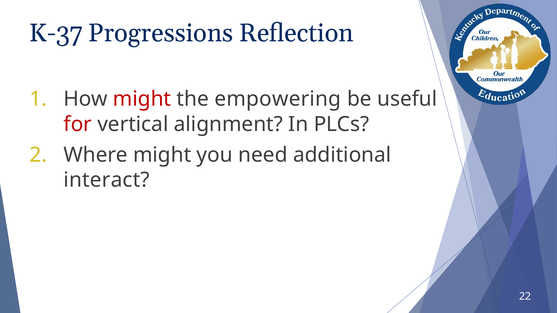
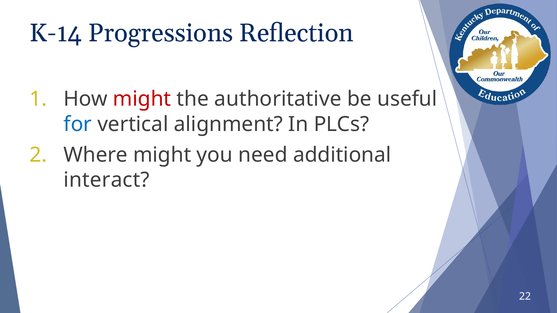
K-37: K-37 -> K-14
empowering: empowering -> authoritative
for colour: red -> blue
